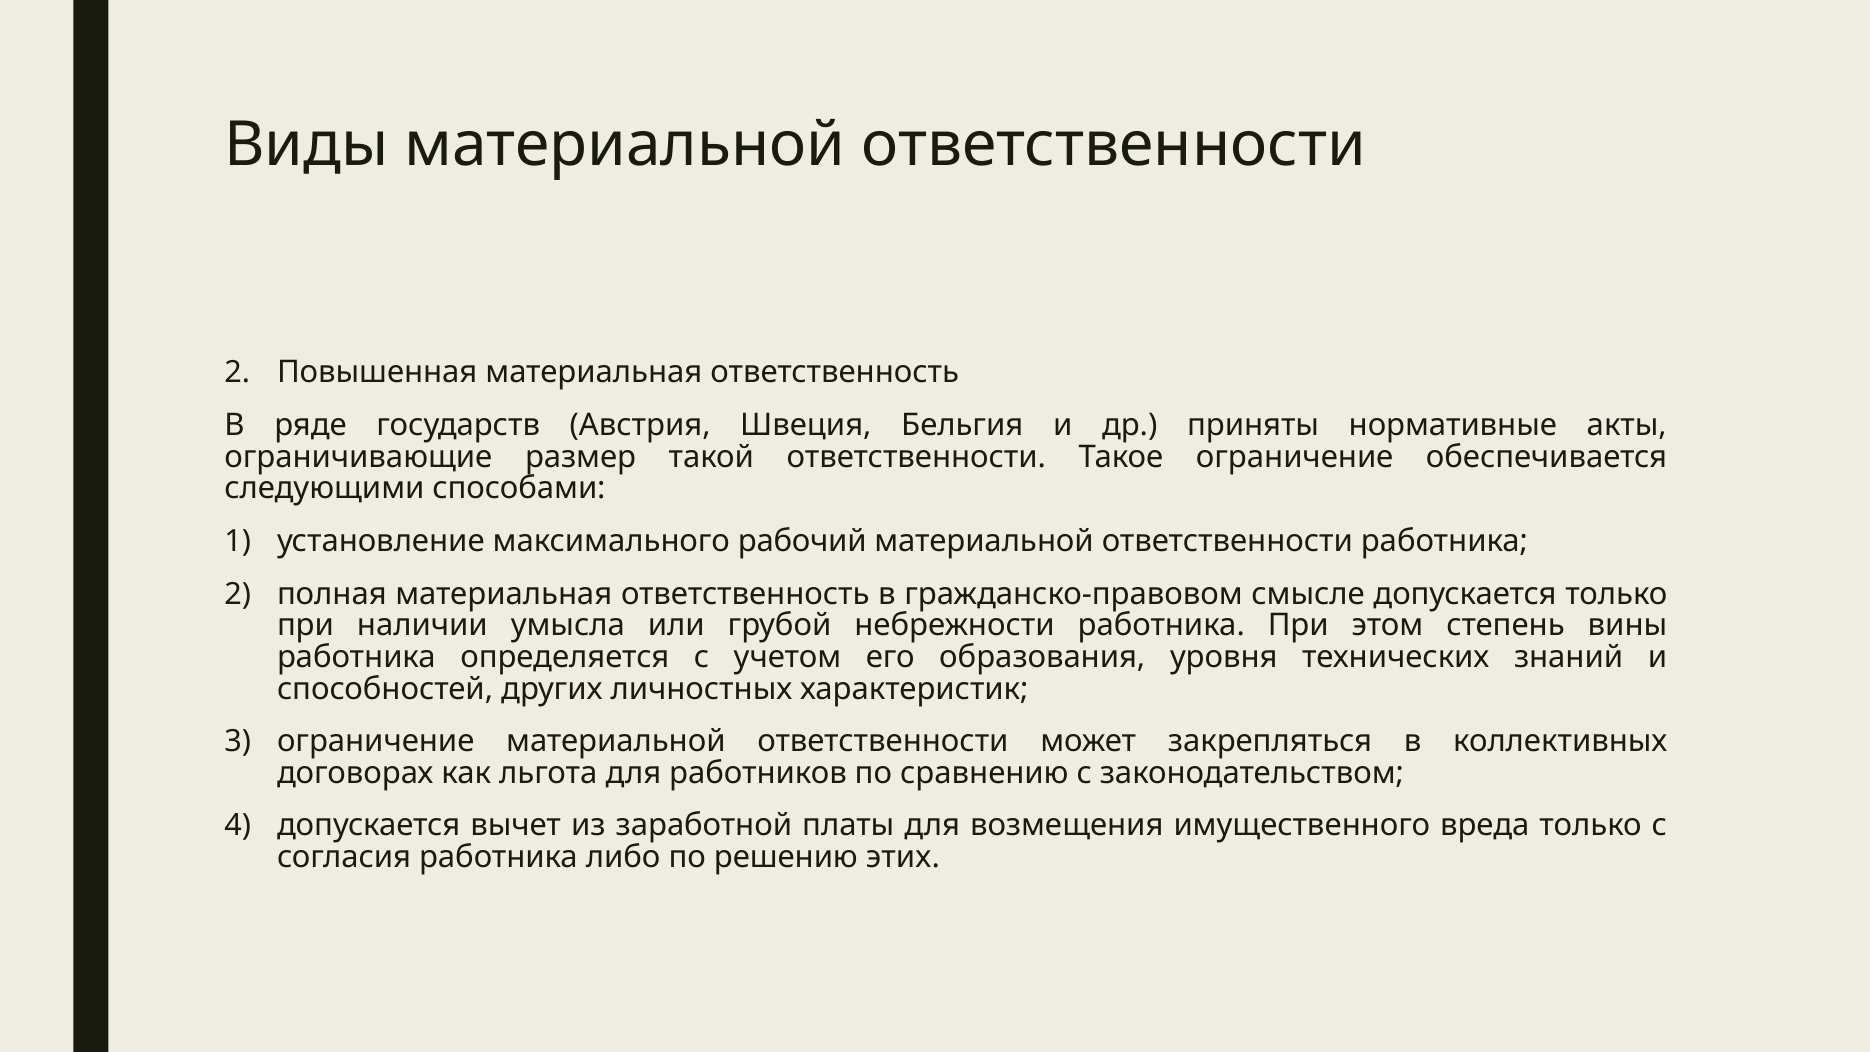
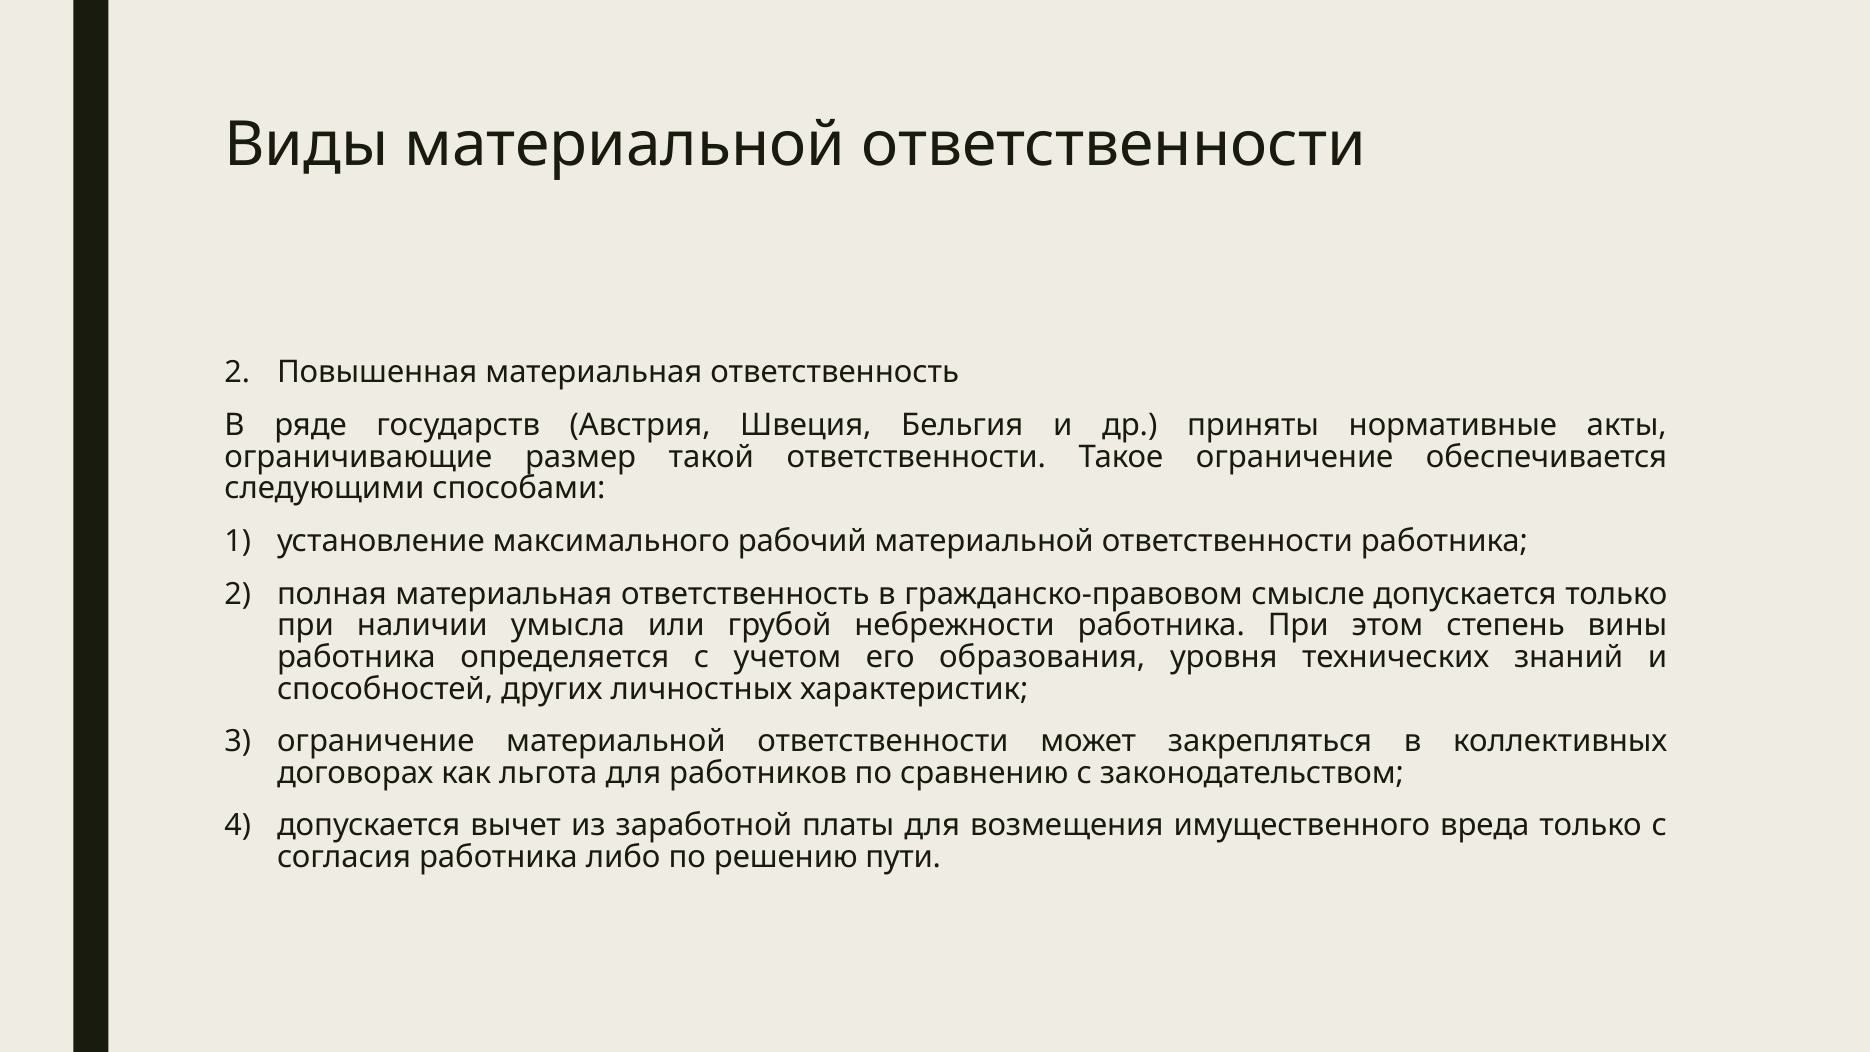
этих: этих -> пути
